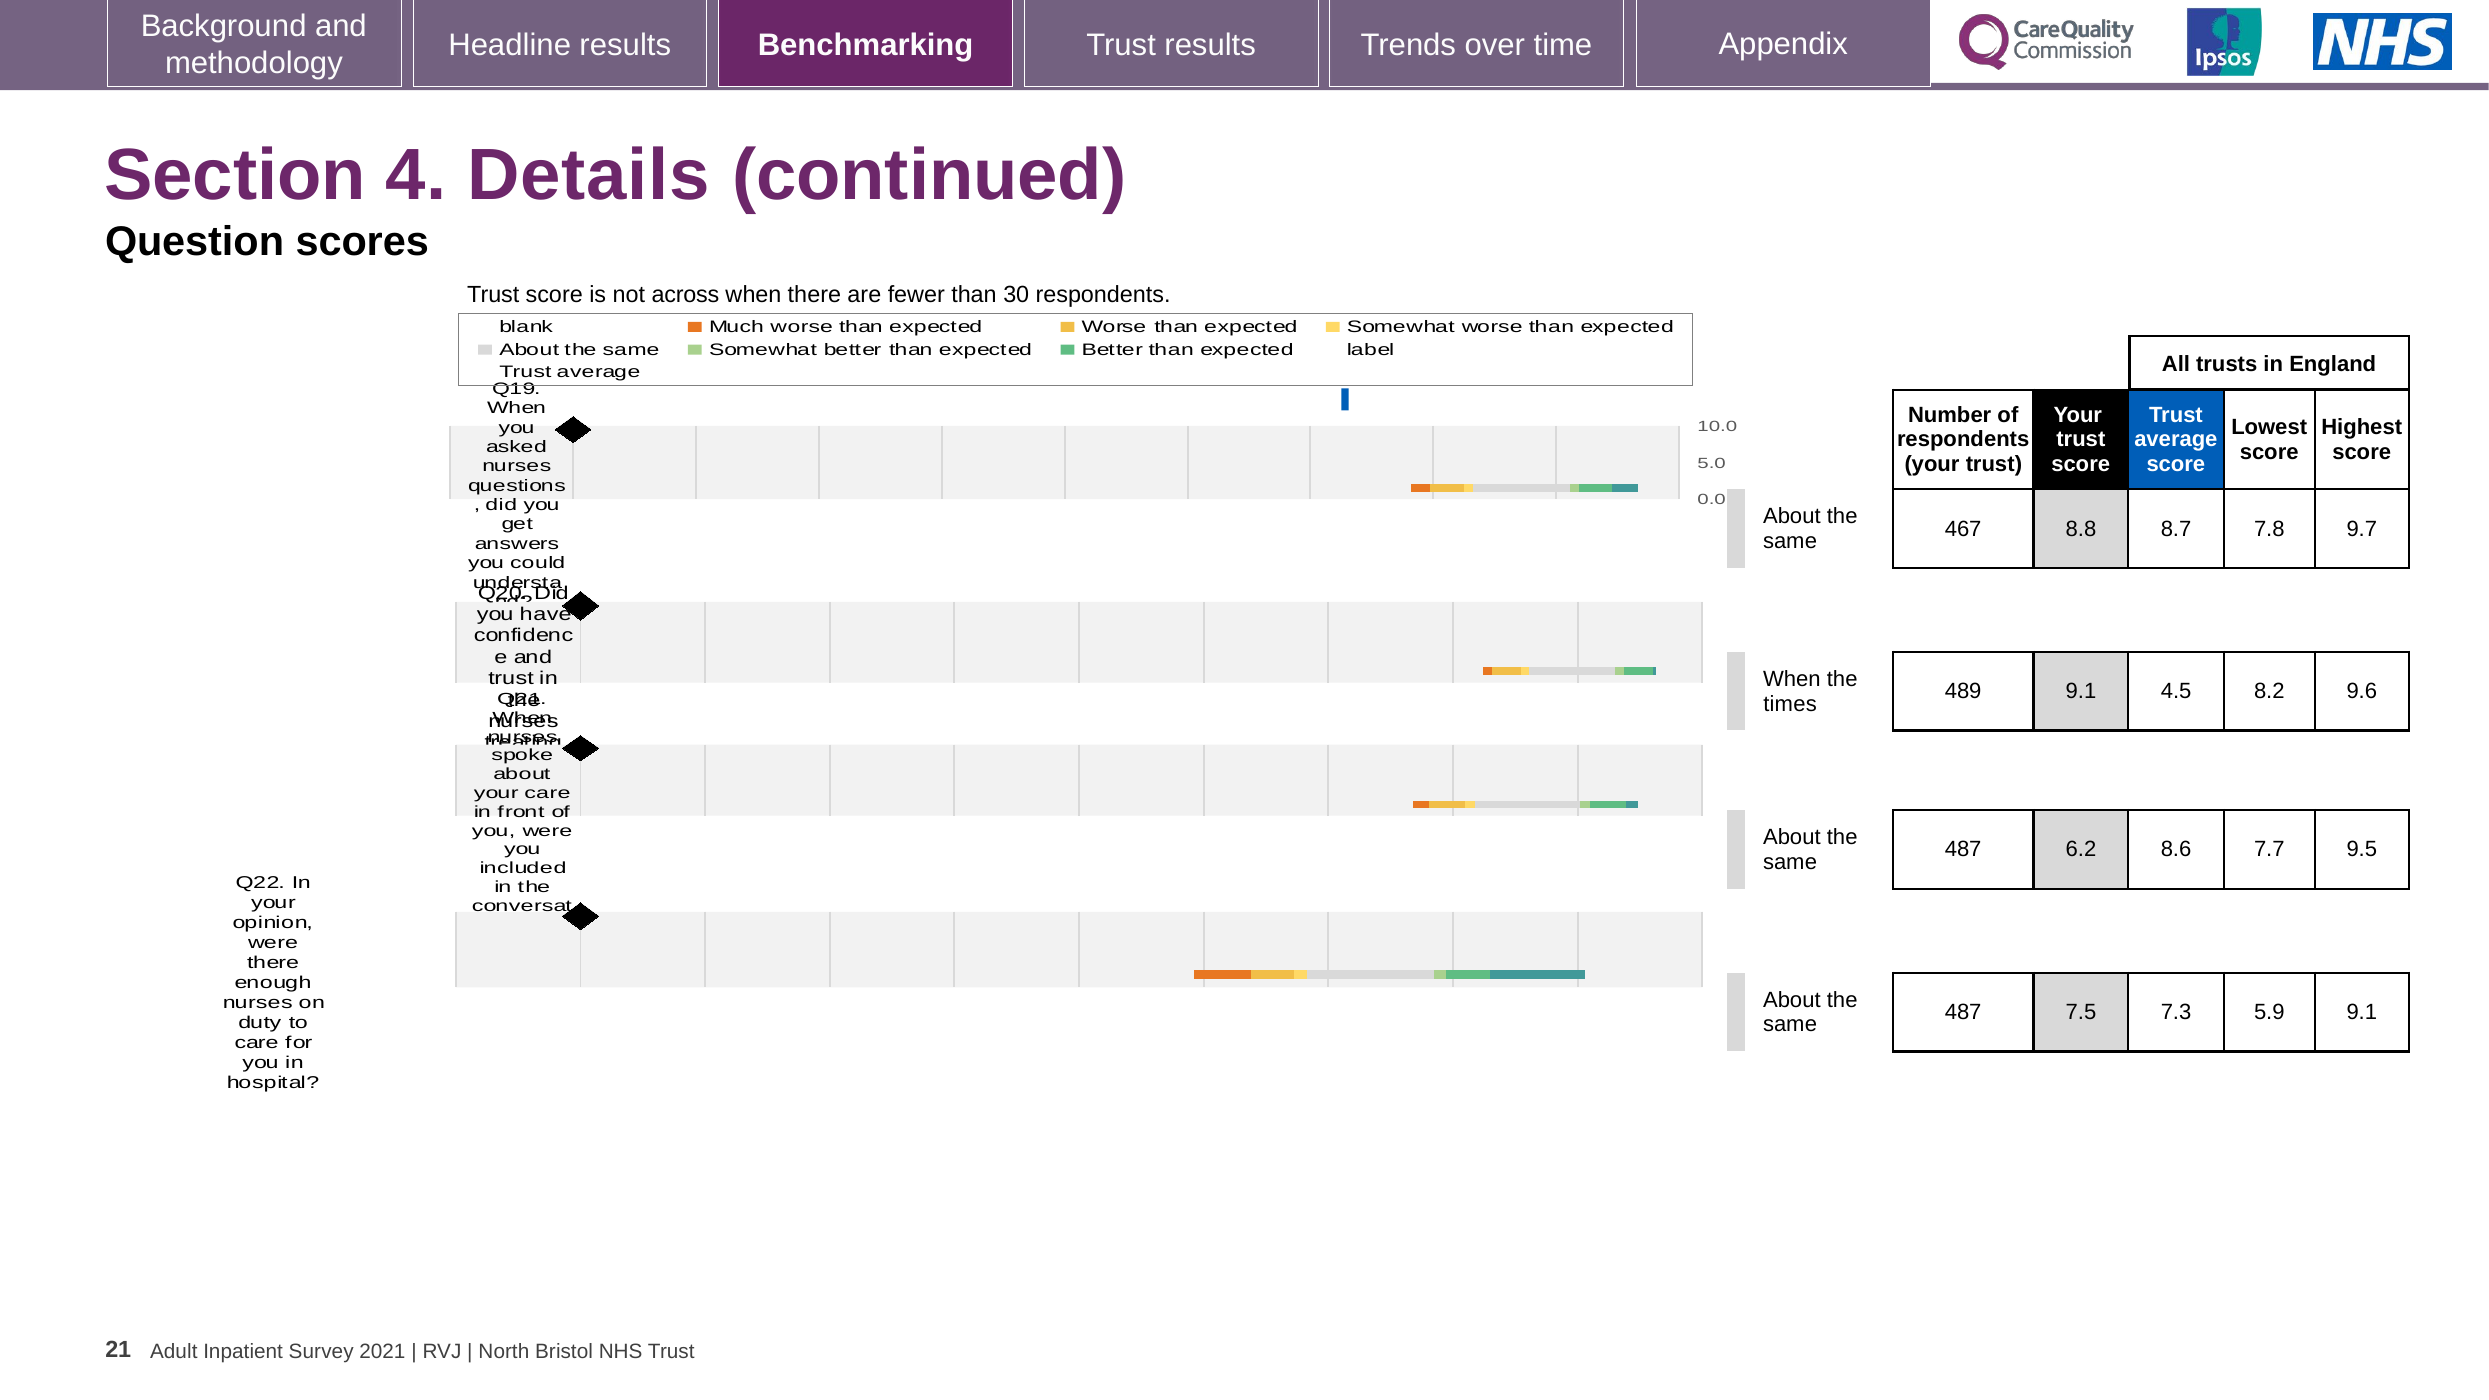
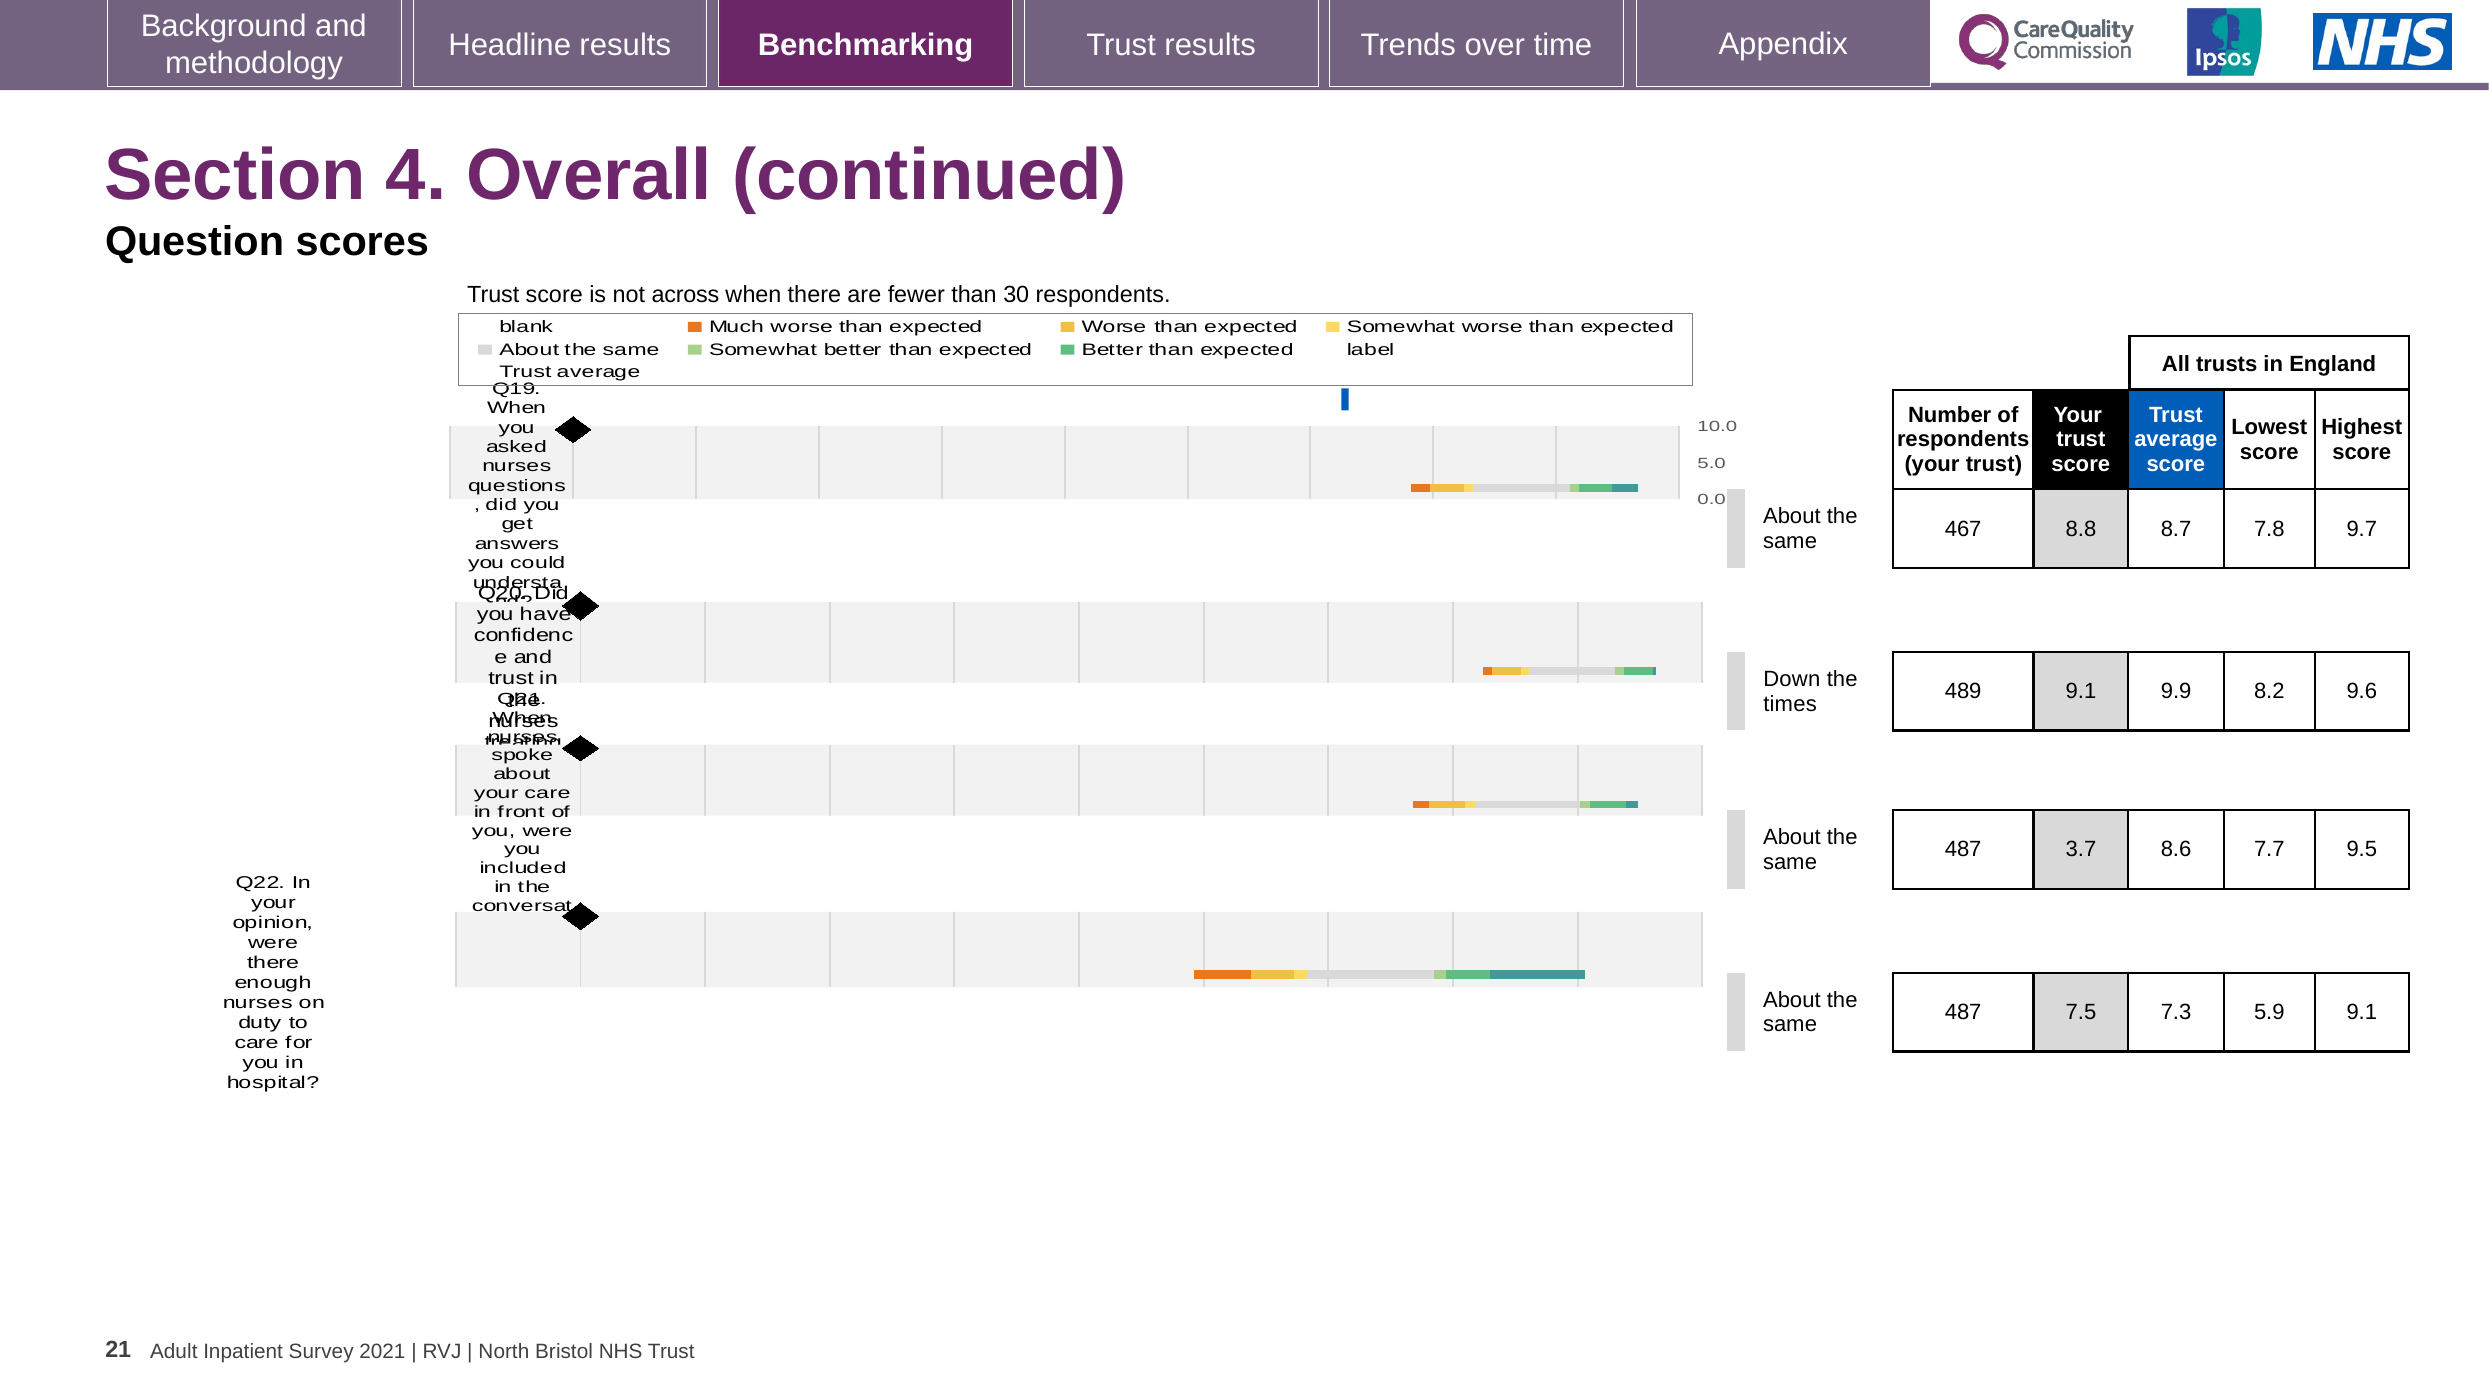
Details: Details -> Overall
When at (1792, 679): When -> Down
4.5: 4.5 -> 9.9
6.2: 6.2 -> 3.7
